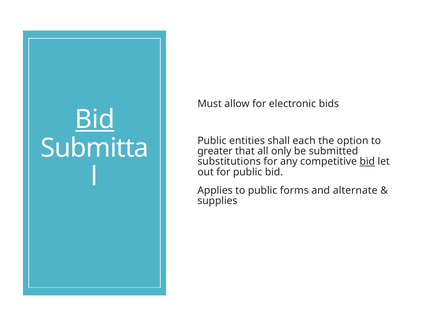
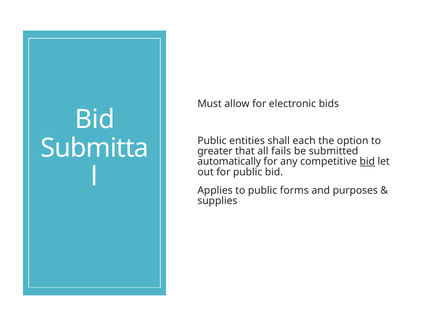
Bid at (95, 119) underline: present -> none
only: only -> fails
substitutions: substitutions -> automatically
alternate: alternate -> purposes
